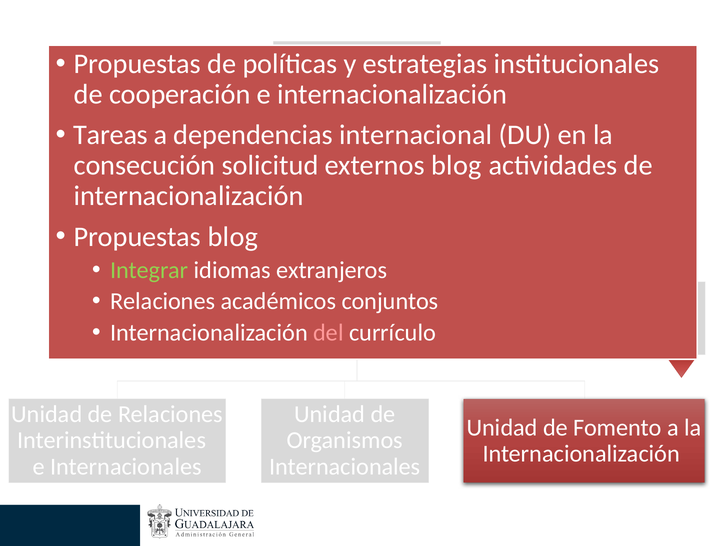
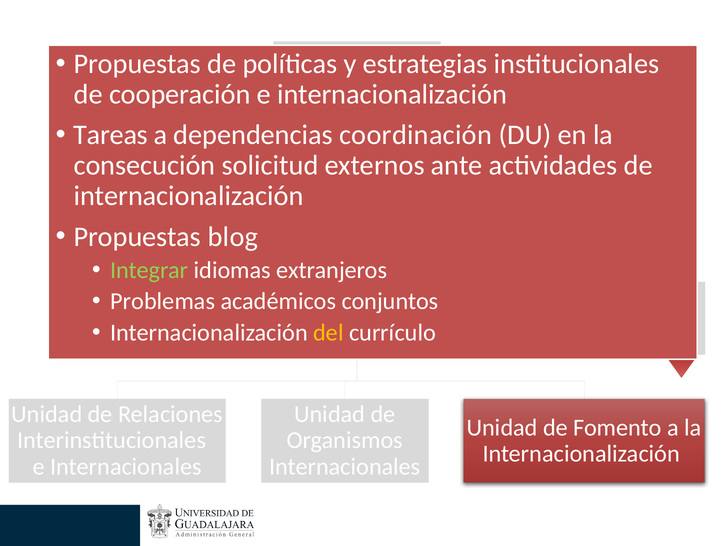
dependencias internacional: internacional -> coordinación
externos blog: blog -> ante
Relaciones at (163, 301): Relaciones -> Problemas
del colour: pink -> yellow
